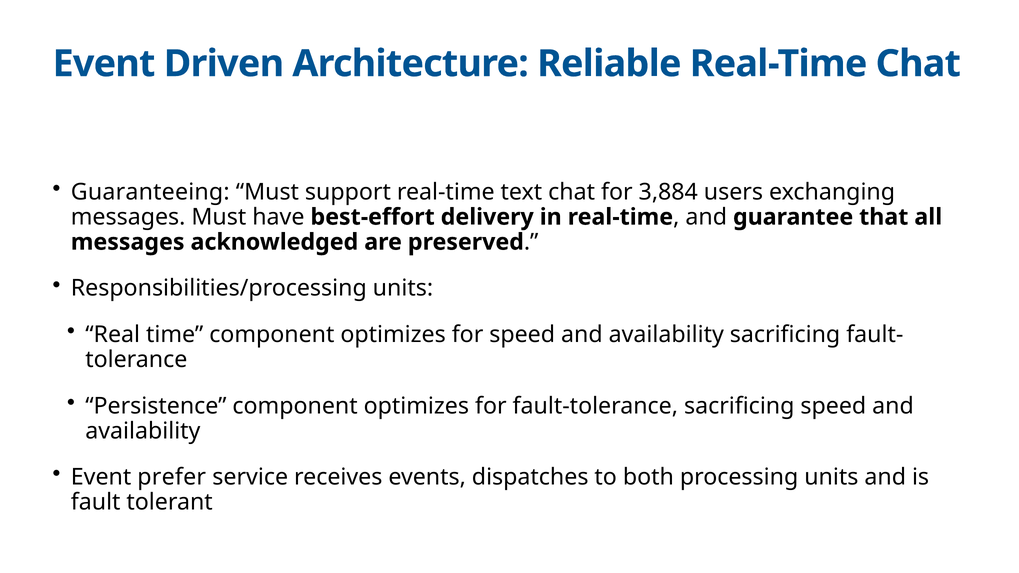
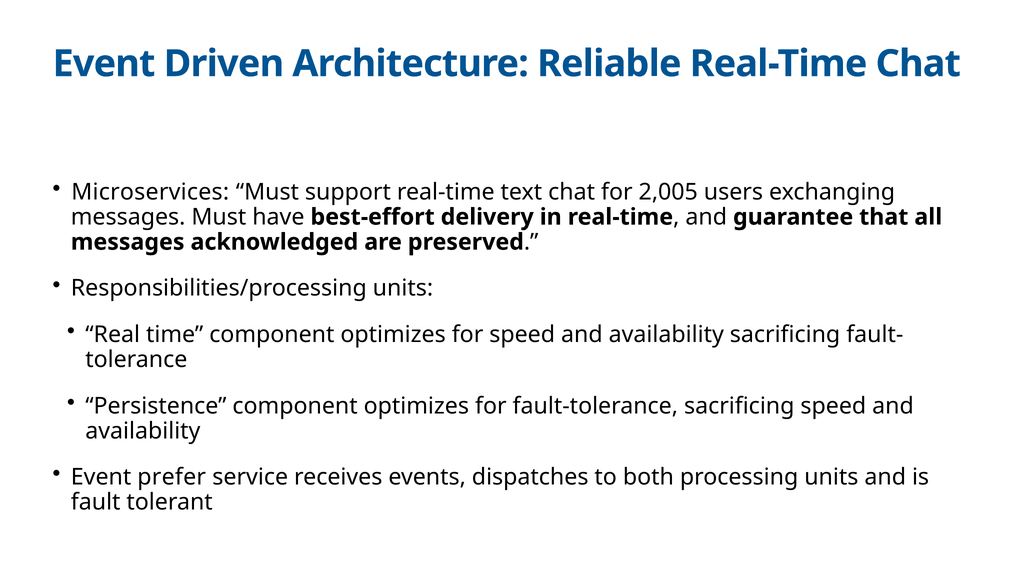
Guaranteeing: Guaranteeing -> Microservices
3,884: 3,884 -> 2,005
